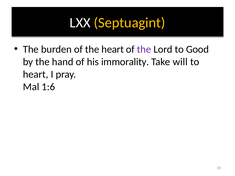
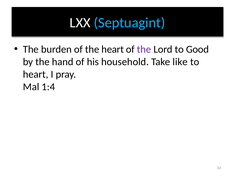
Septuagint colour: yellow -> light blue
immorality: immorality -> household
will: will -> like
1:6: 1:6 -> 1:4
